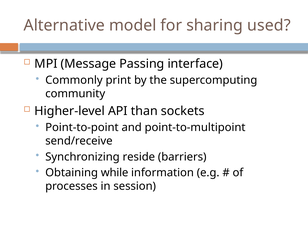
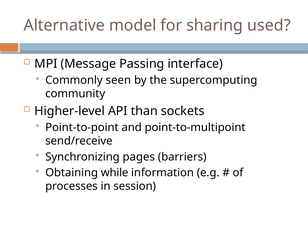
print: print -> seen
reside: reside -> pages
